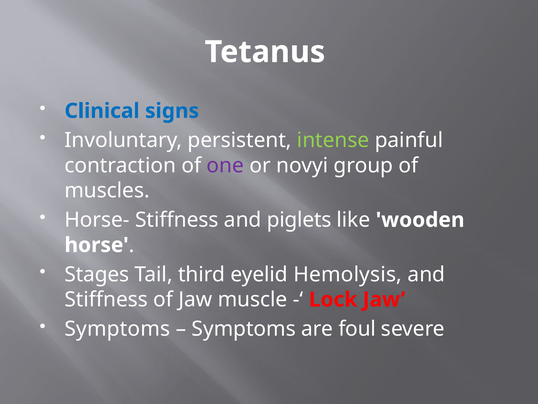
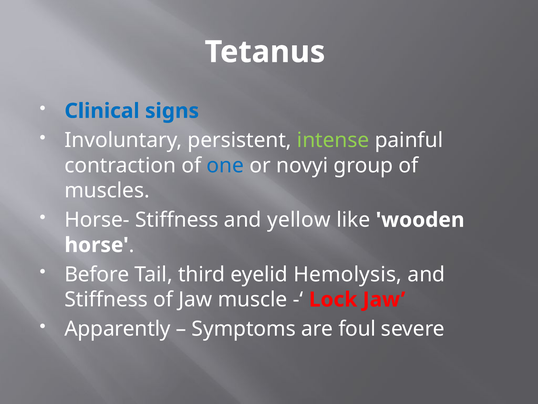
one colour: purple -> blue
piglets: piglets -> yellow
Stages: Stages -> Before
Symptoms at (117, 329): Symptoms -> Apparently
